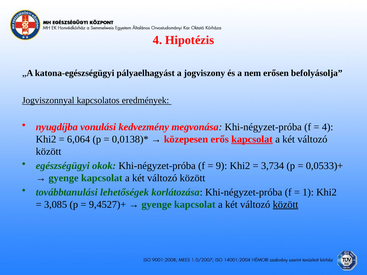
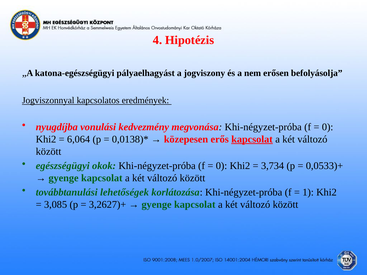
4 at (328, 127): 4 -> 0
9 at (221, 166): 9 -> 0
9,4527)+: 9,4527)+ -> 3,2627)+
között at (286, 205) underline: present -> none
